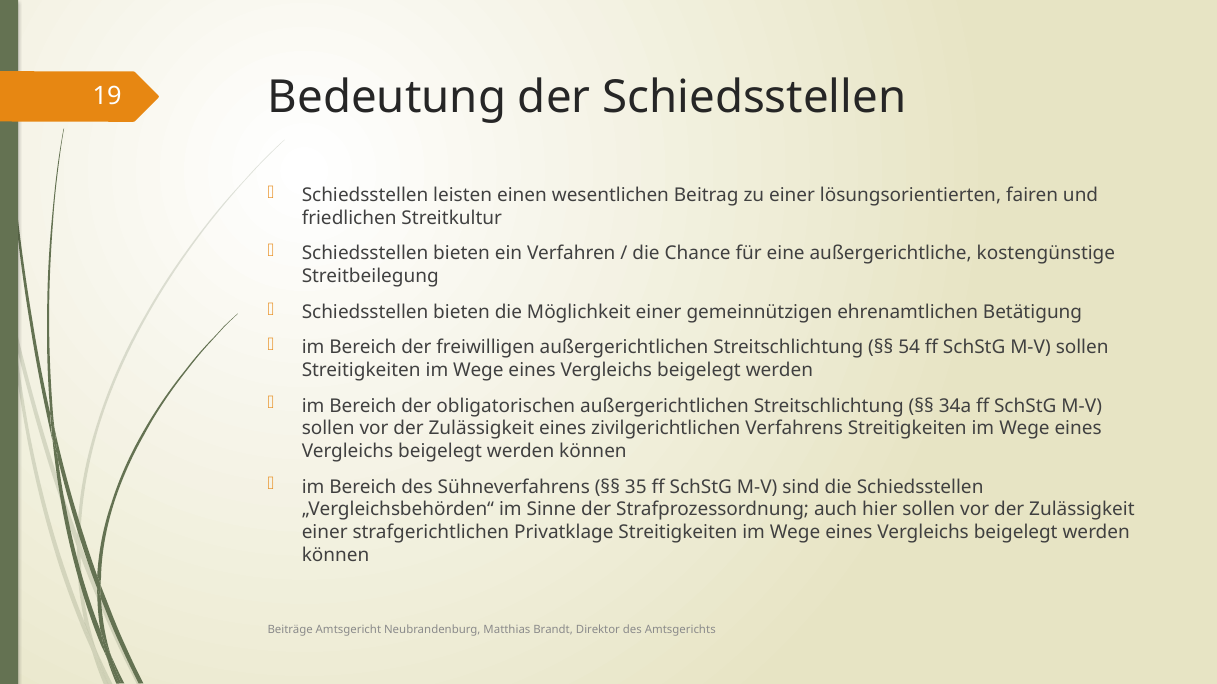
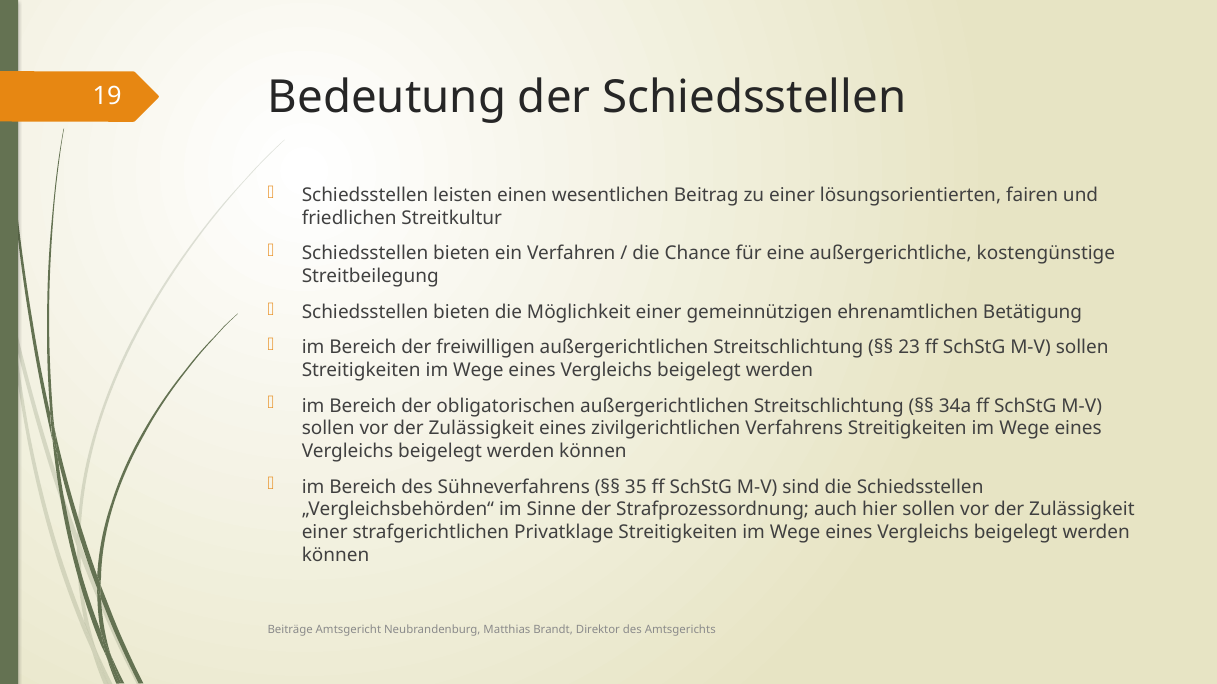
54: 54 -> 23
